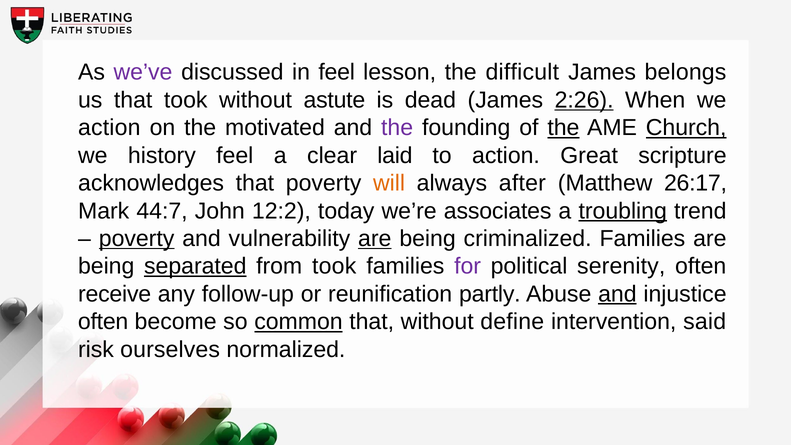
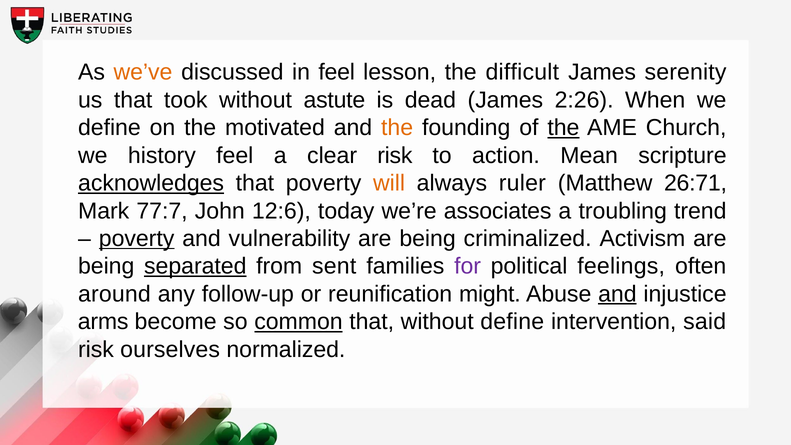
we’ve colour: purple -> orange
belongs: belongs -> serenity
2:26 underline: present -> none
action at (109, 128): action -> define
the at (397, 128) colour: purple -> orange
Church underline: present -> none
clear laid: laid -> risk
Great: Great -> Mean
acknowledges underline: none -> present
after: after -> ruler
26:17: 26:17 -> 26:71
44:7: 44:7 -> 77:7
12:2: 12:2 -> 12:6
troubling underline: present -> none
are at (375, 239) underline: present -> none
criminalized Families: Families -> Activism
from took: took -> sent
serenity: serenity -> feelings
receive: receive -> around
partly: partly -> might
often at (103, 322): often -> arms
